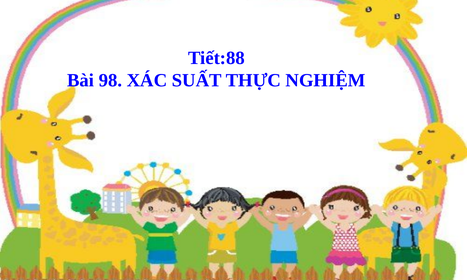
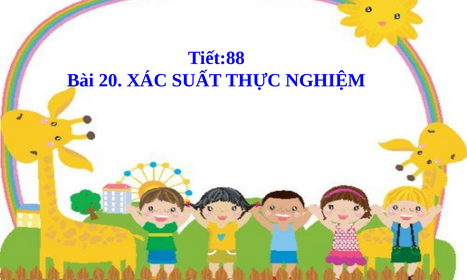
98: 98 -> 20
